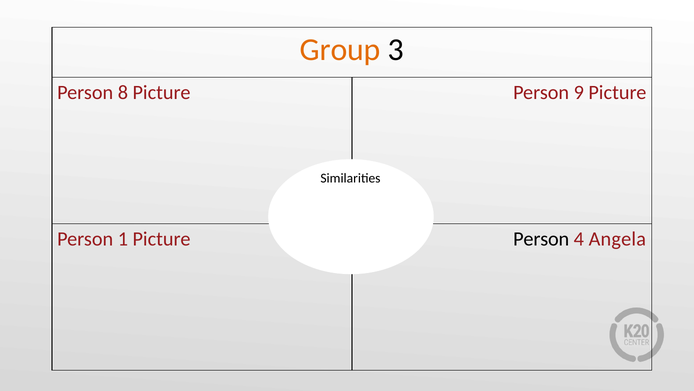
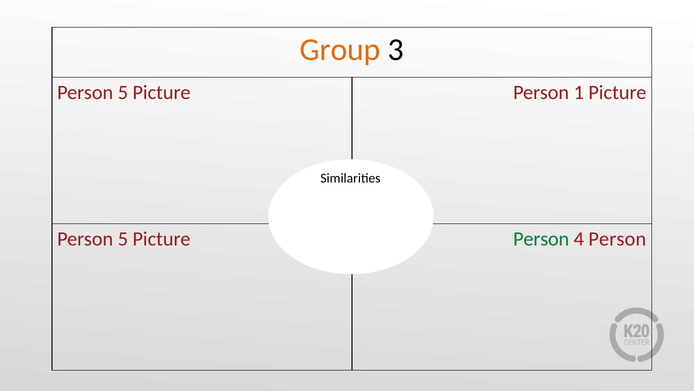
8 at (123, 92): 8 -> 5
9: 9 -> 1
1 at (123, 239): 1 -> 5
Person at (541, 239) colour: black -> green
4 Angela: Angela -> Person
